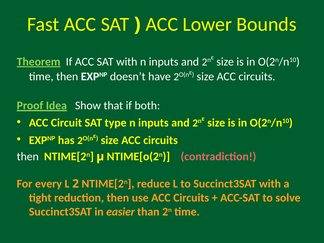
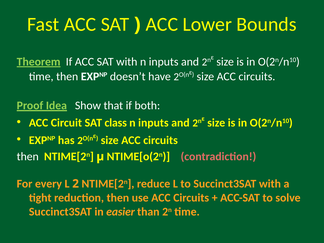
type: type -> class
